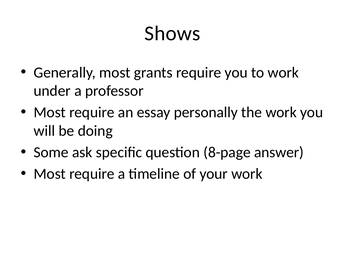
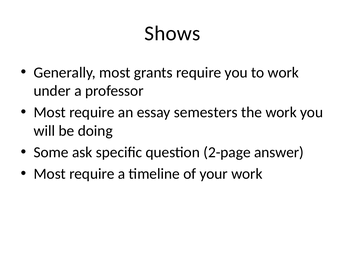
personally: personally -> semesters
8-page: 8-page -> 2-page
